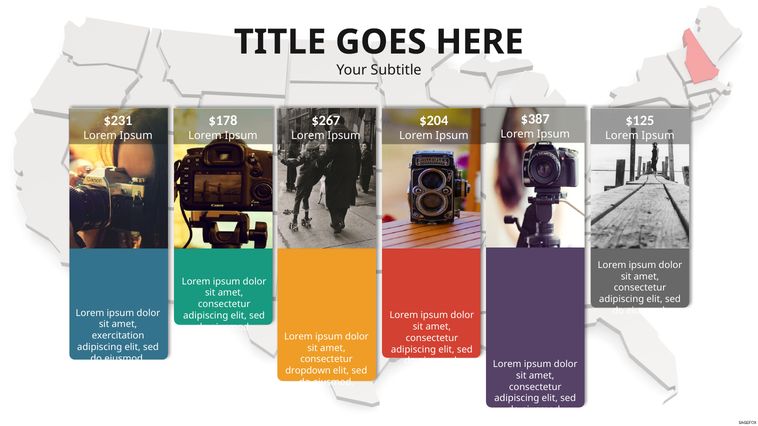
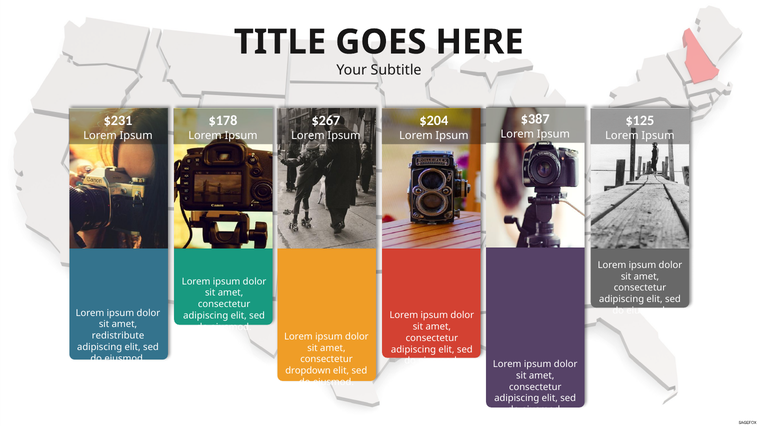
exercitation: exercitation -> redistribute
